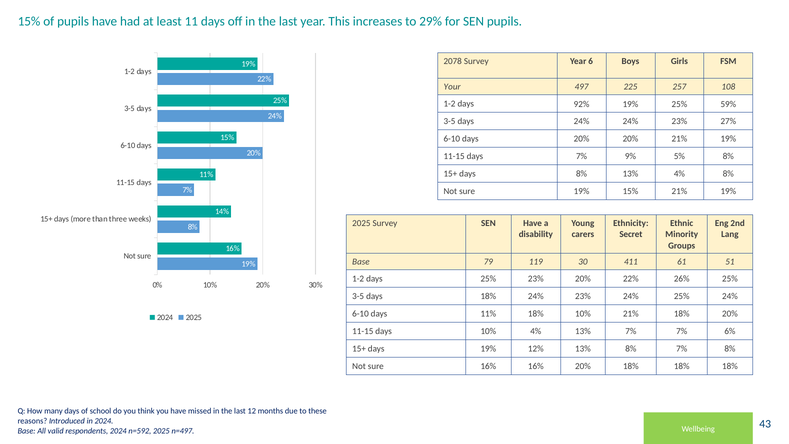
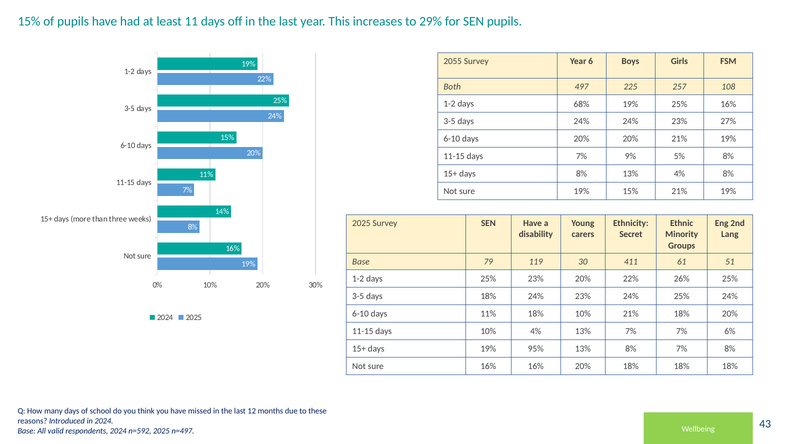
2078: 2078 -> 2055
Your: Your -> Both
92%: 92% -> 68%
25% 59%: 59% -> 16%
12%: 12% -> 95%
